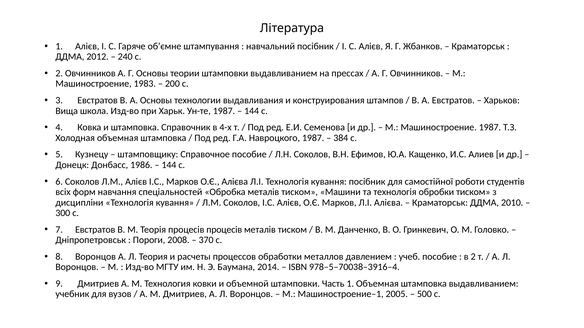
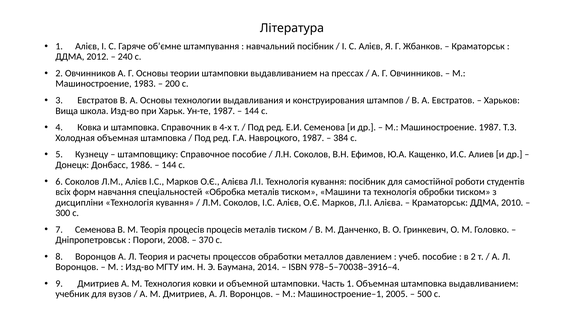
7 Евстратов: Евстратов -> Семенова
